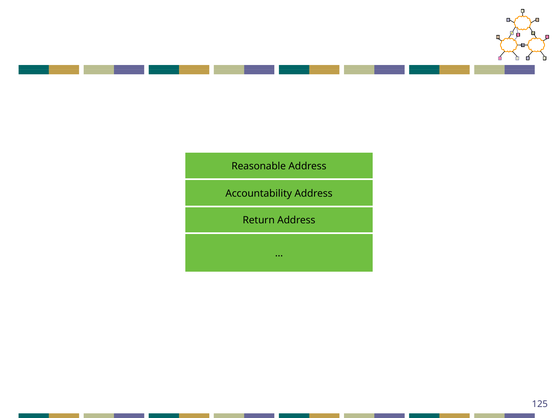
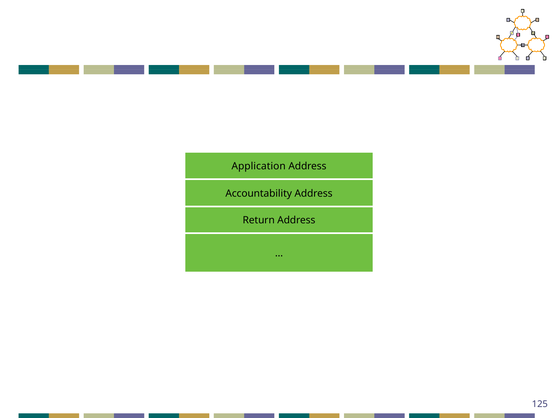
Reasonable: Reasonable -> Application
